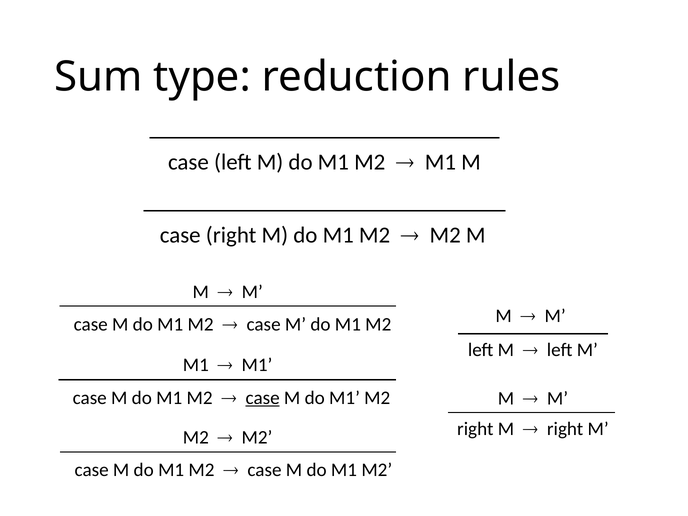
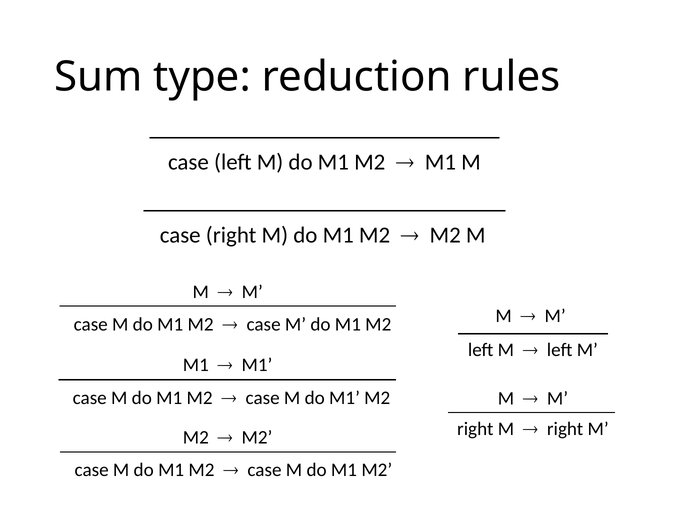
case at (263, 398) underline: present -> none
